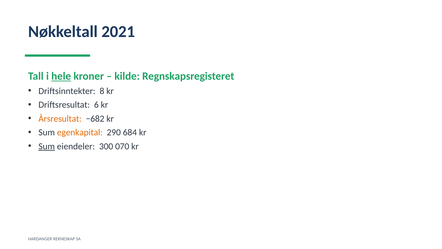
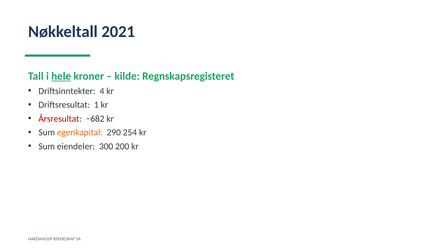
8: 8 -> 4
6: 6 -> 1
Årsresultat colour: orange -> red
684: 684 -> 254
Sum at (47, 146) underline: present -> none
070: 070 -> 200
